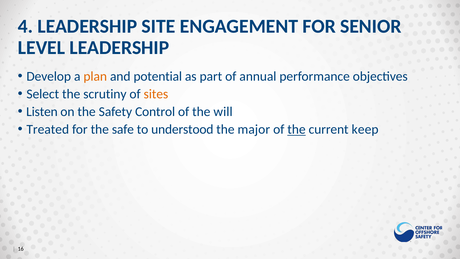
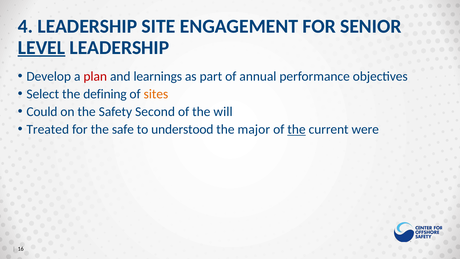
LEVEL underline: none -> present
plan colour: orange -> red
potential: potential -> learnings
scrutiny: scrutiny -> defining
Listen: Listen -> Could
Control: Control -> Second
keep: keep -> were
